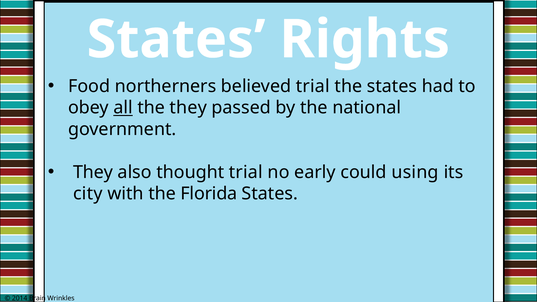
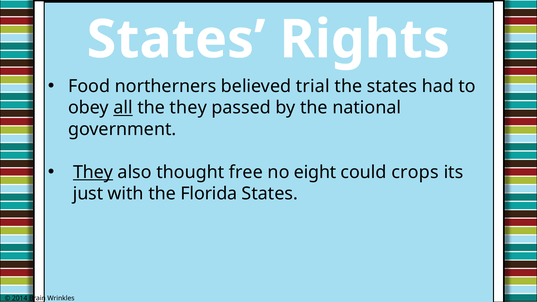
They at (93, 172) underline: none -> present
thought trial: trial -> free
early: early -> eight
using: using -> crops
city: city -> just
